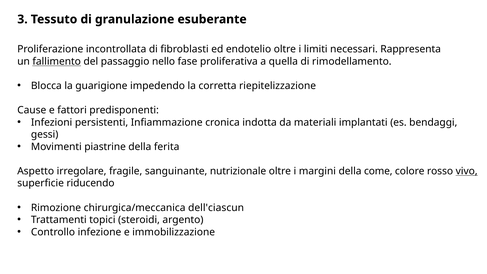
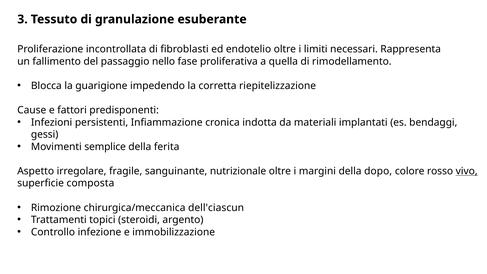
fallimento underline: present -> none
piastrine: piastrine -> semplice
come: come -> dopo
riducendo: riducendo -> composta
